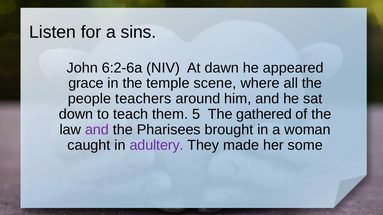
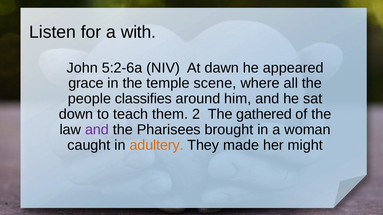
sins: sins -> with
6:2-6a: 6:2-6a -> 5:2-6a
teachers: teachers -> classifies
5: 5 -> 2
adultery colour: purple -> orange
some: some -> might
